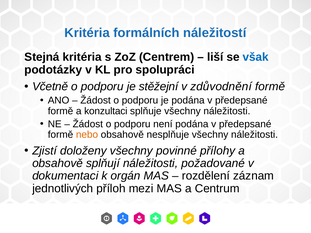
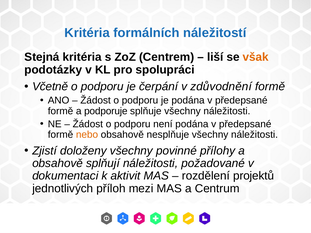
však colour: blue -> orange
stěžejní: stěžejní -> čerpání
konzultaci: konzultaci -> podporuje
orgán: orgán -> aktivit
záznam: záznam -> projektů
